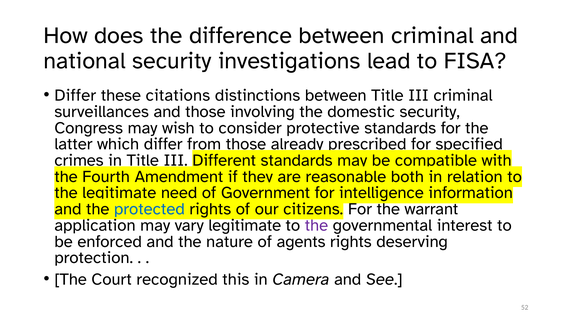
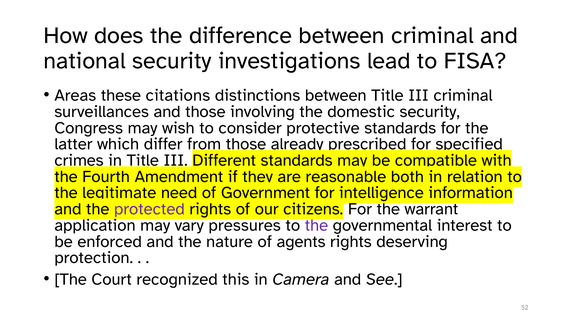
Differ at (75, 95): Differ -> Areas
protected colour: blue -> purple
vary legitimate: legitimate -> pressures
